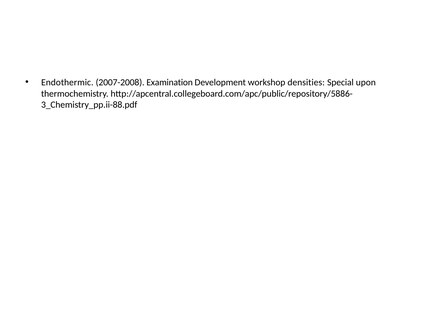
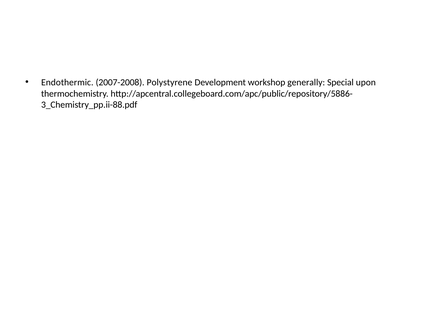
Examination: Examination -> Polystyrene
densities: densities -> generally
